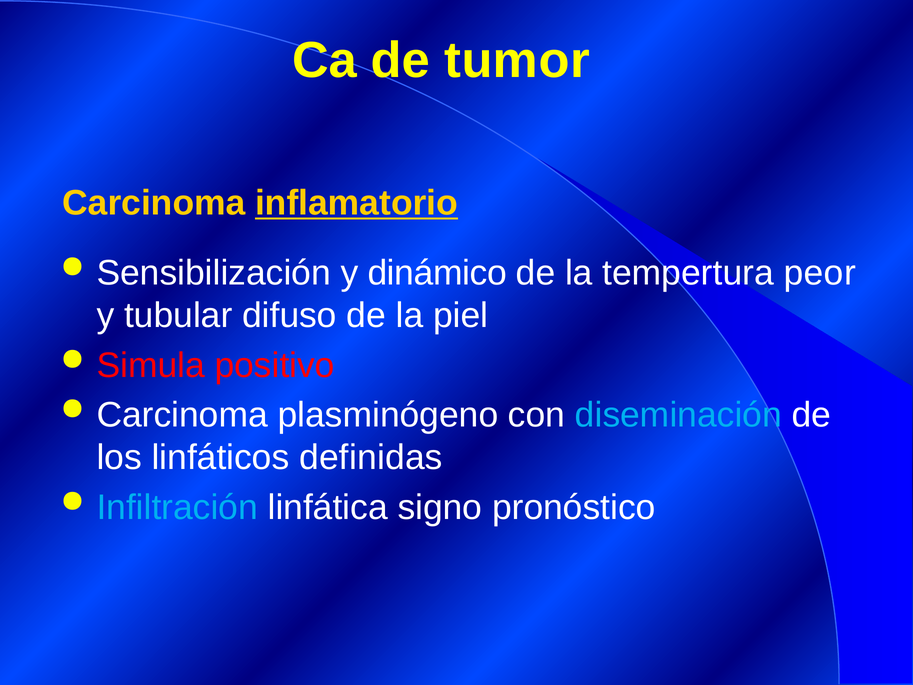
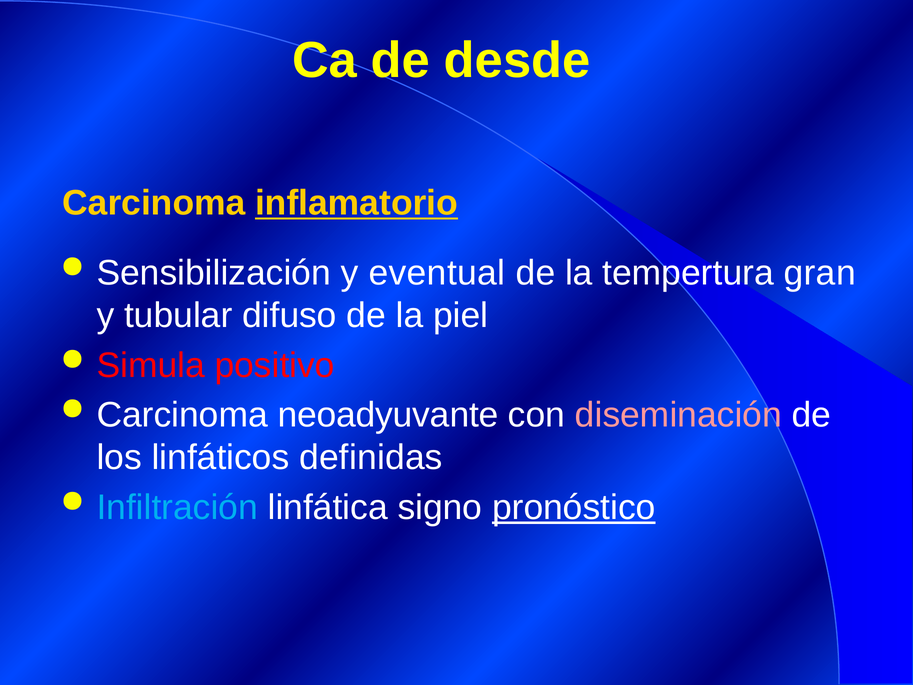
tumor: tumor -> desde
dinámico: dinámico -> eventual
peor: peor -> gran
plasminógeno: plasminógeno -> neoadyuvante
diseminación colour: light blue -> pink
pronóstico underline: none -> present
